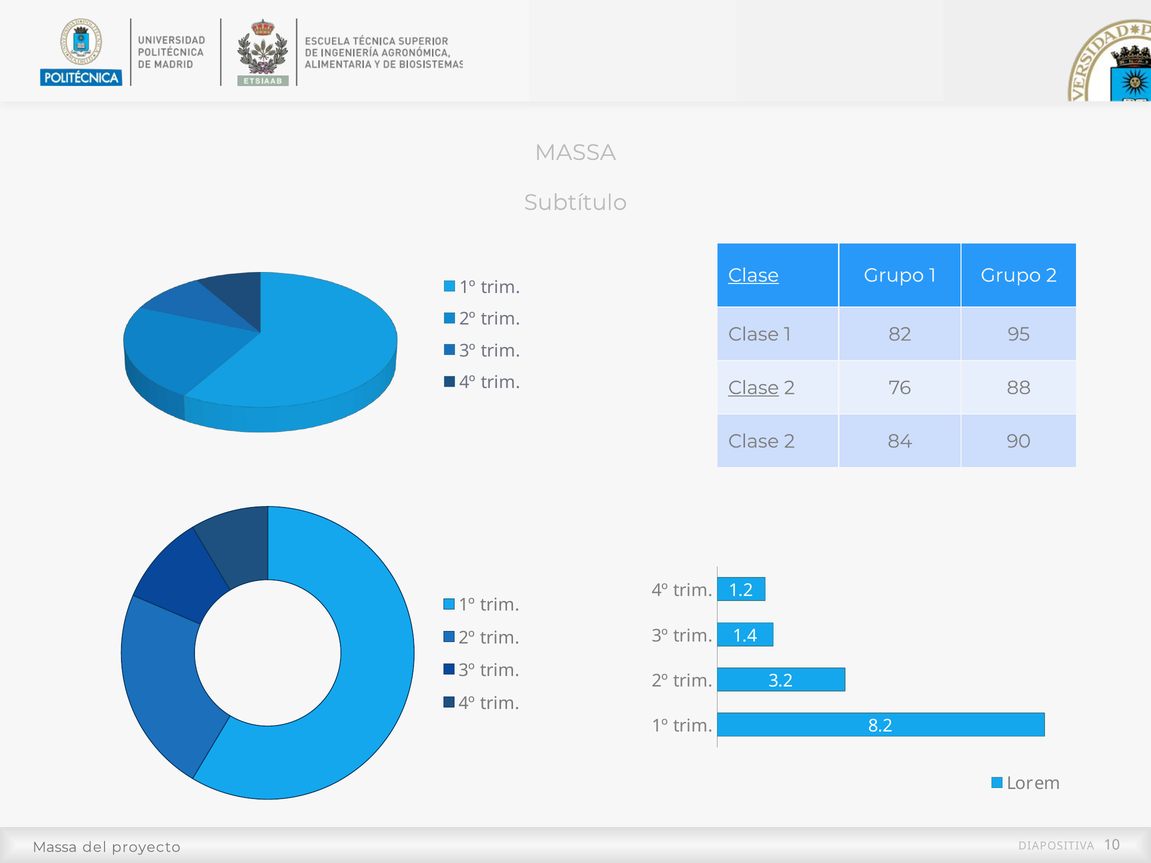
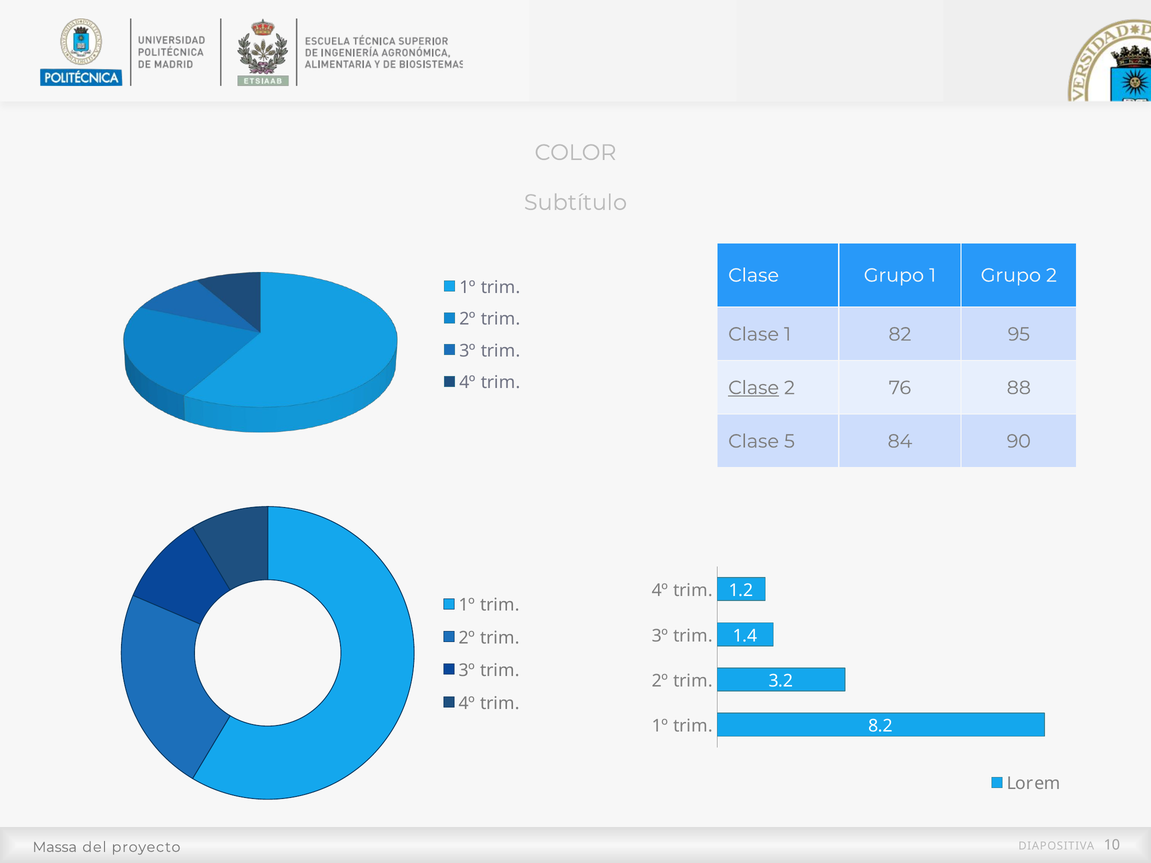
MASSA at (575, 153): MASSA -> COLOR
Clase at (754, 275) underline: present -> none
2 at (790, 441): 2 -> 5
